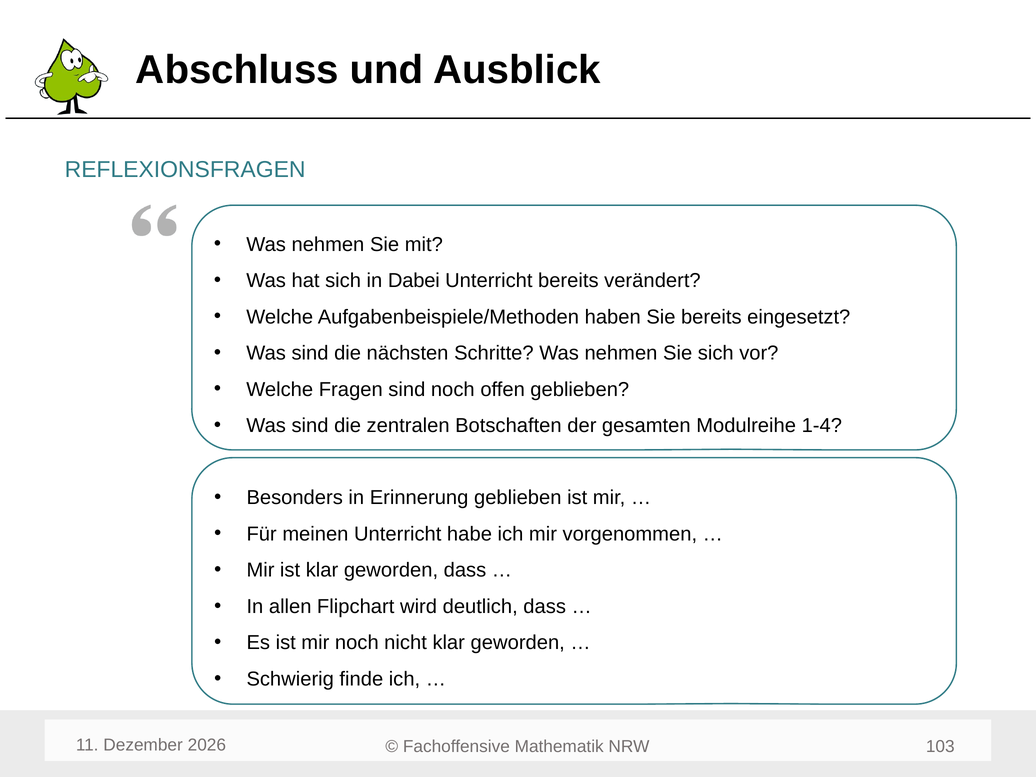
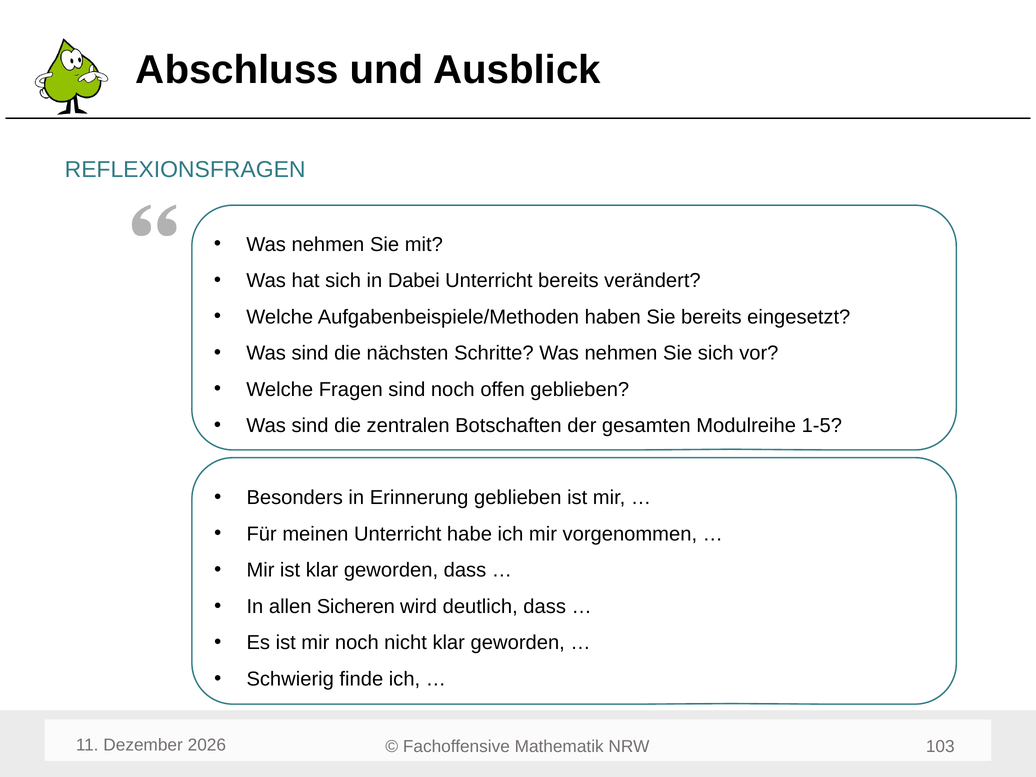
1-4: 1-4 -> 1-5
Flipchart: Flipchart -> Sicheren
